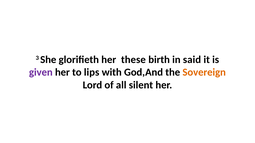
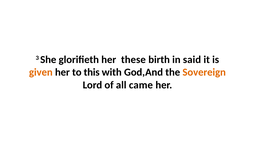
given colour: purple -> orange
lips: lips -> this
silent: silent -> came
